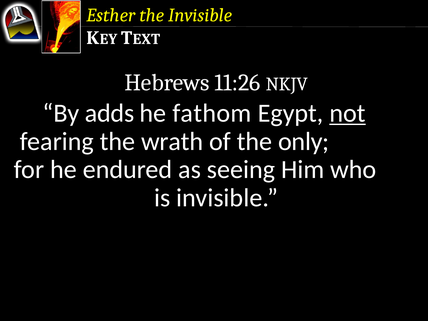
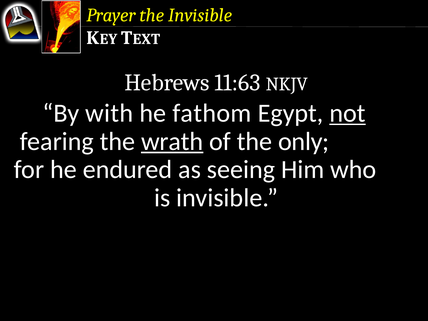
Esther: Esther -> Prayer
11:26: 11:26 -> 11:63
adds: adds -> with
wrath underline: none -> present
